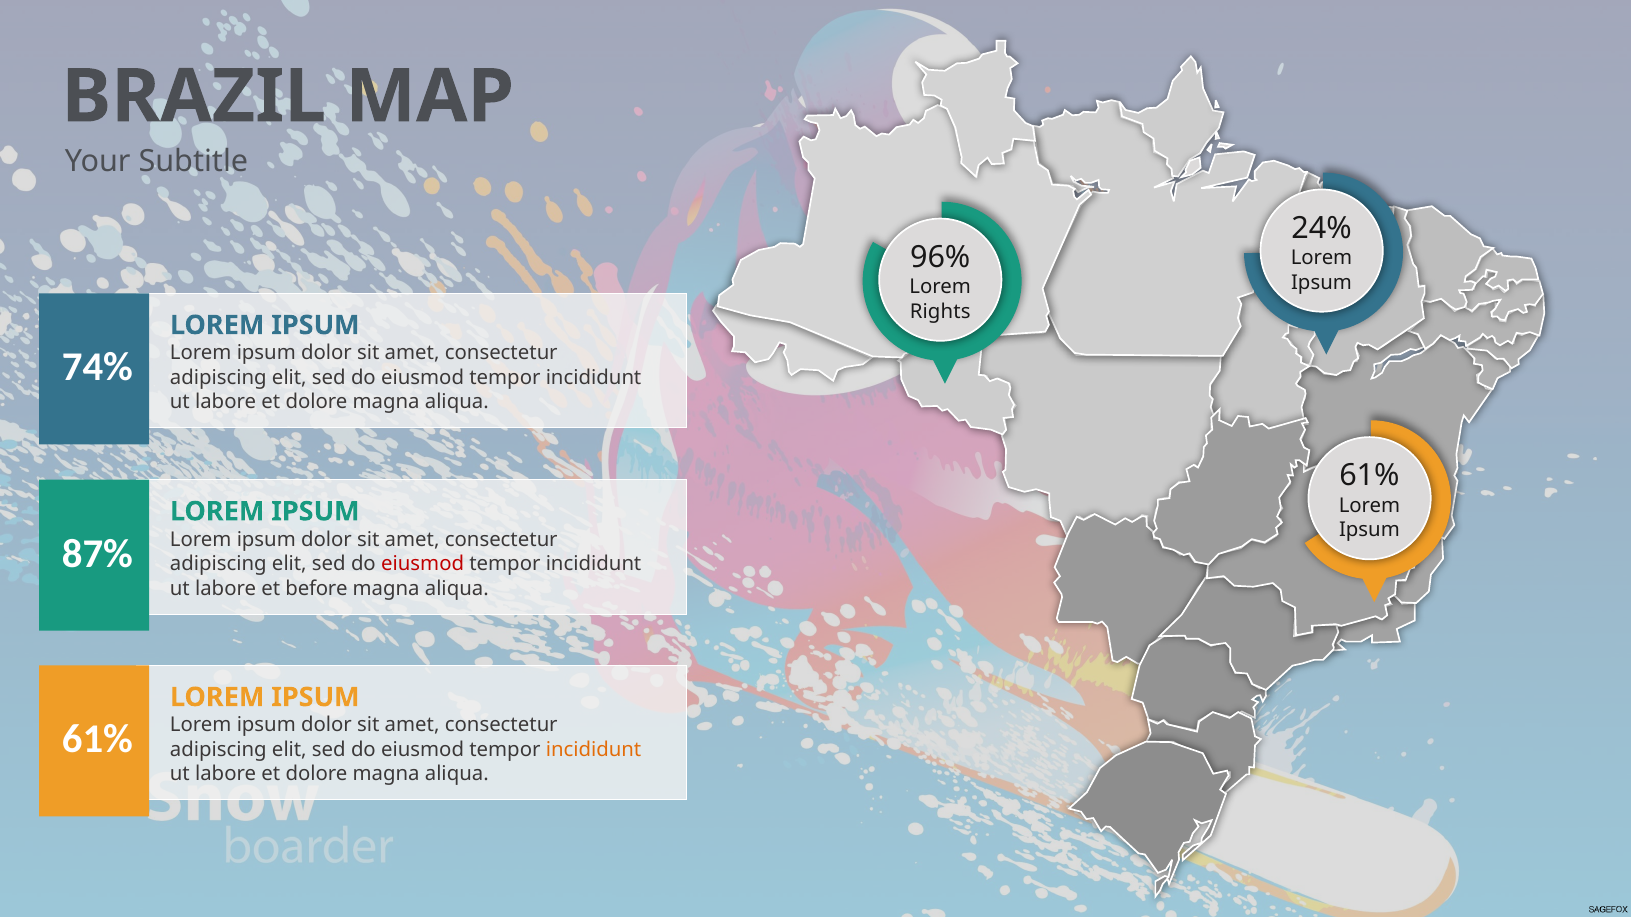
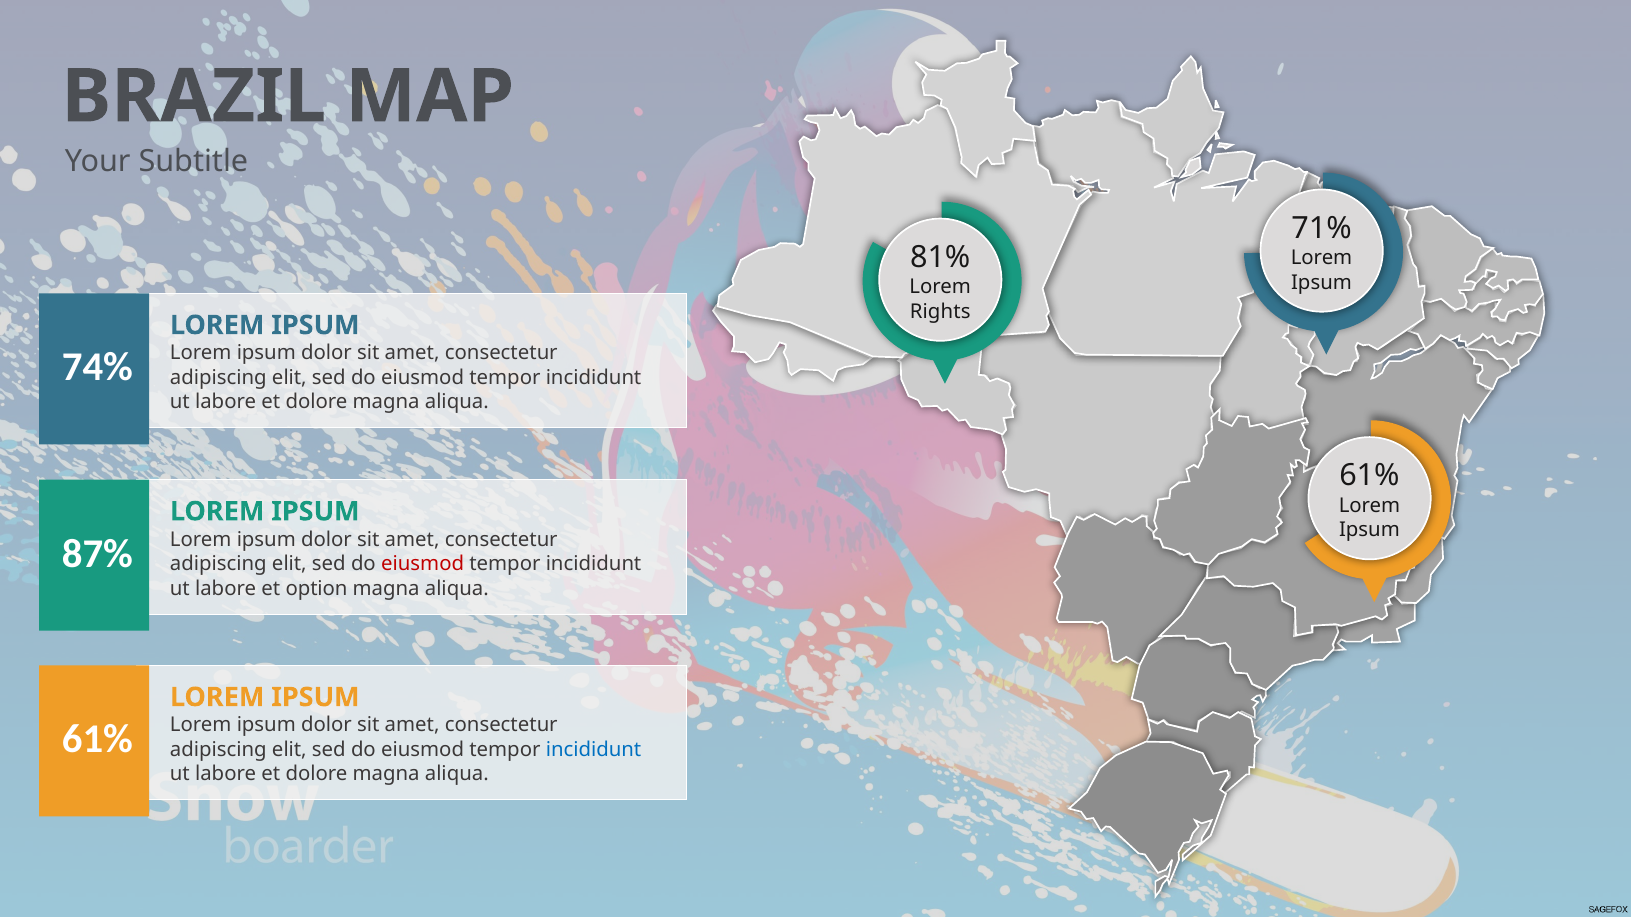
24%: 24% -> 71%
96%: 96% -> 81%
before: before -> option
incididunt at (594, 750) colour: orange -> blue
